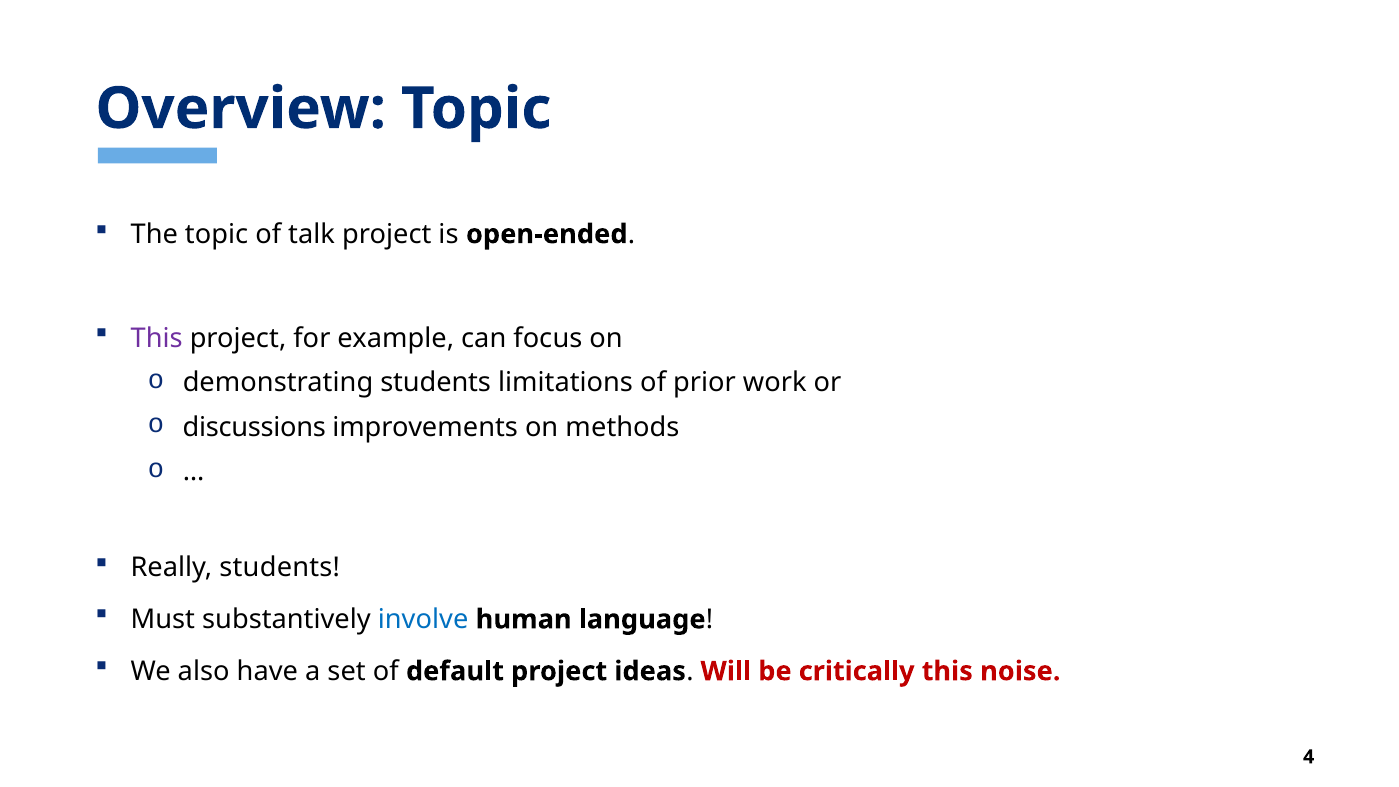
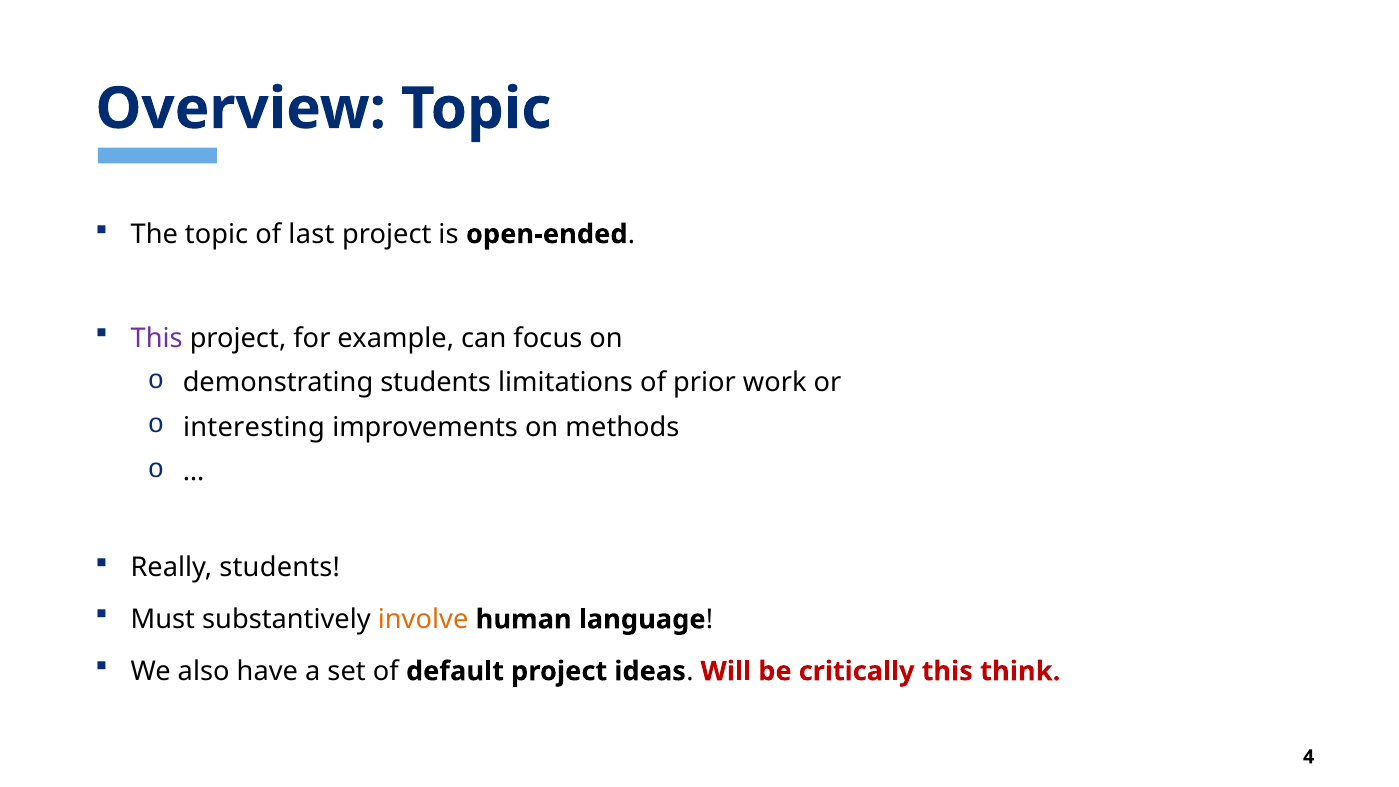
talk: talk -> last
discussions: discussions -> interesting
involve colour: blue -> orange
noise: noise -> think
